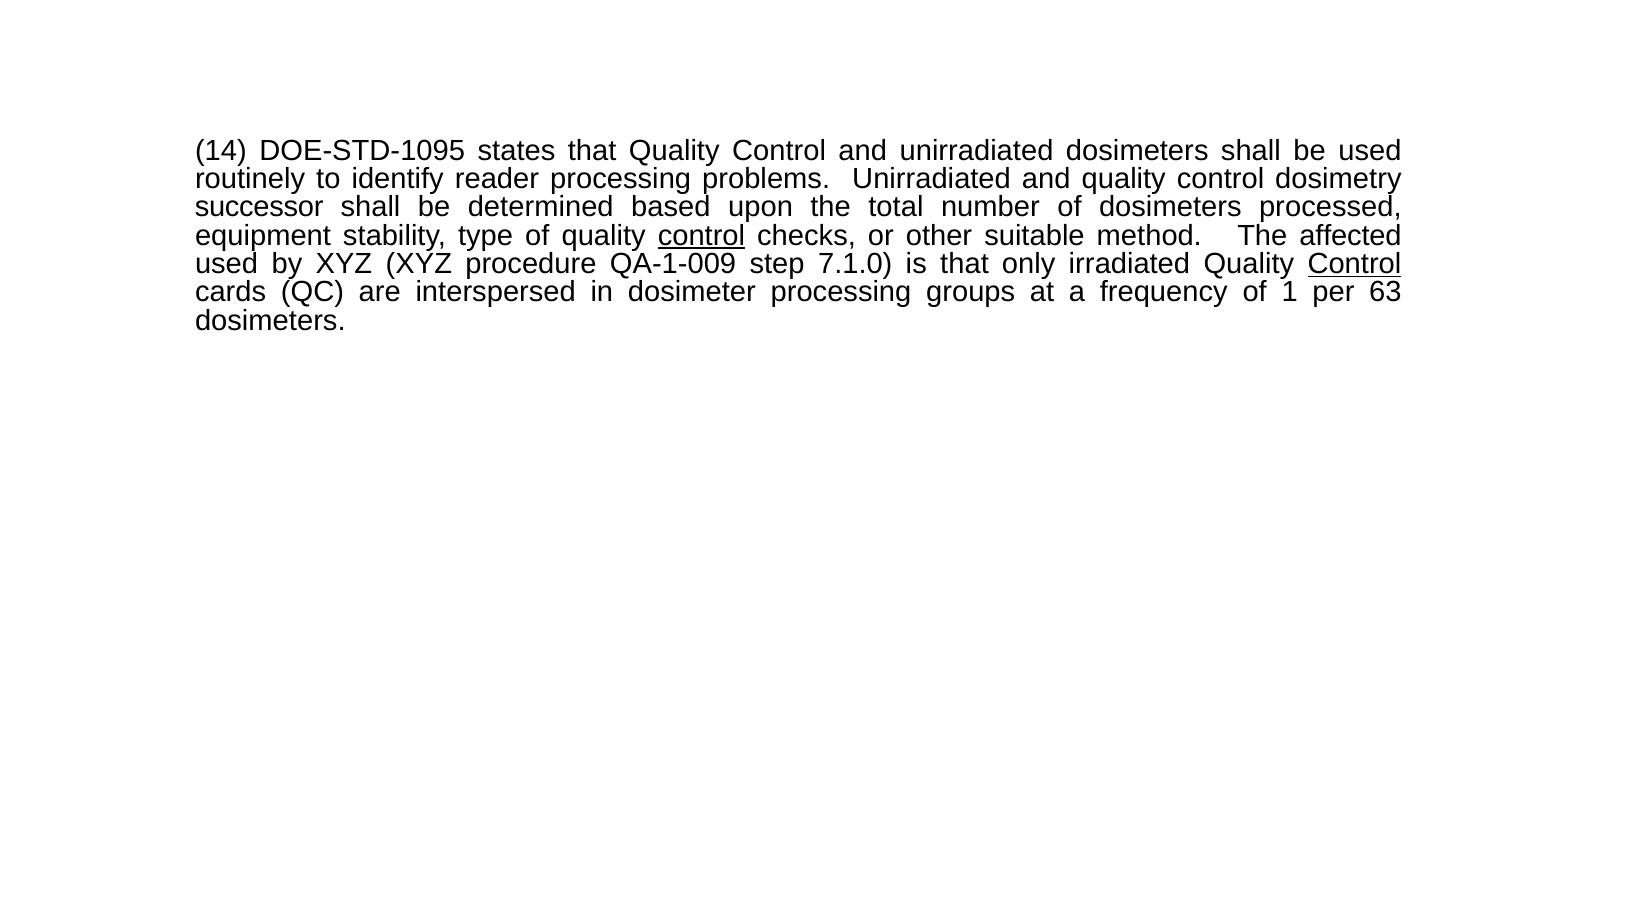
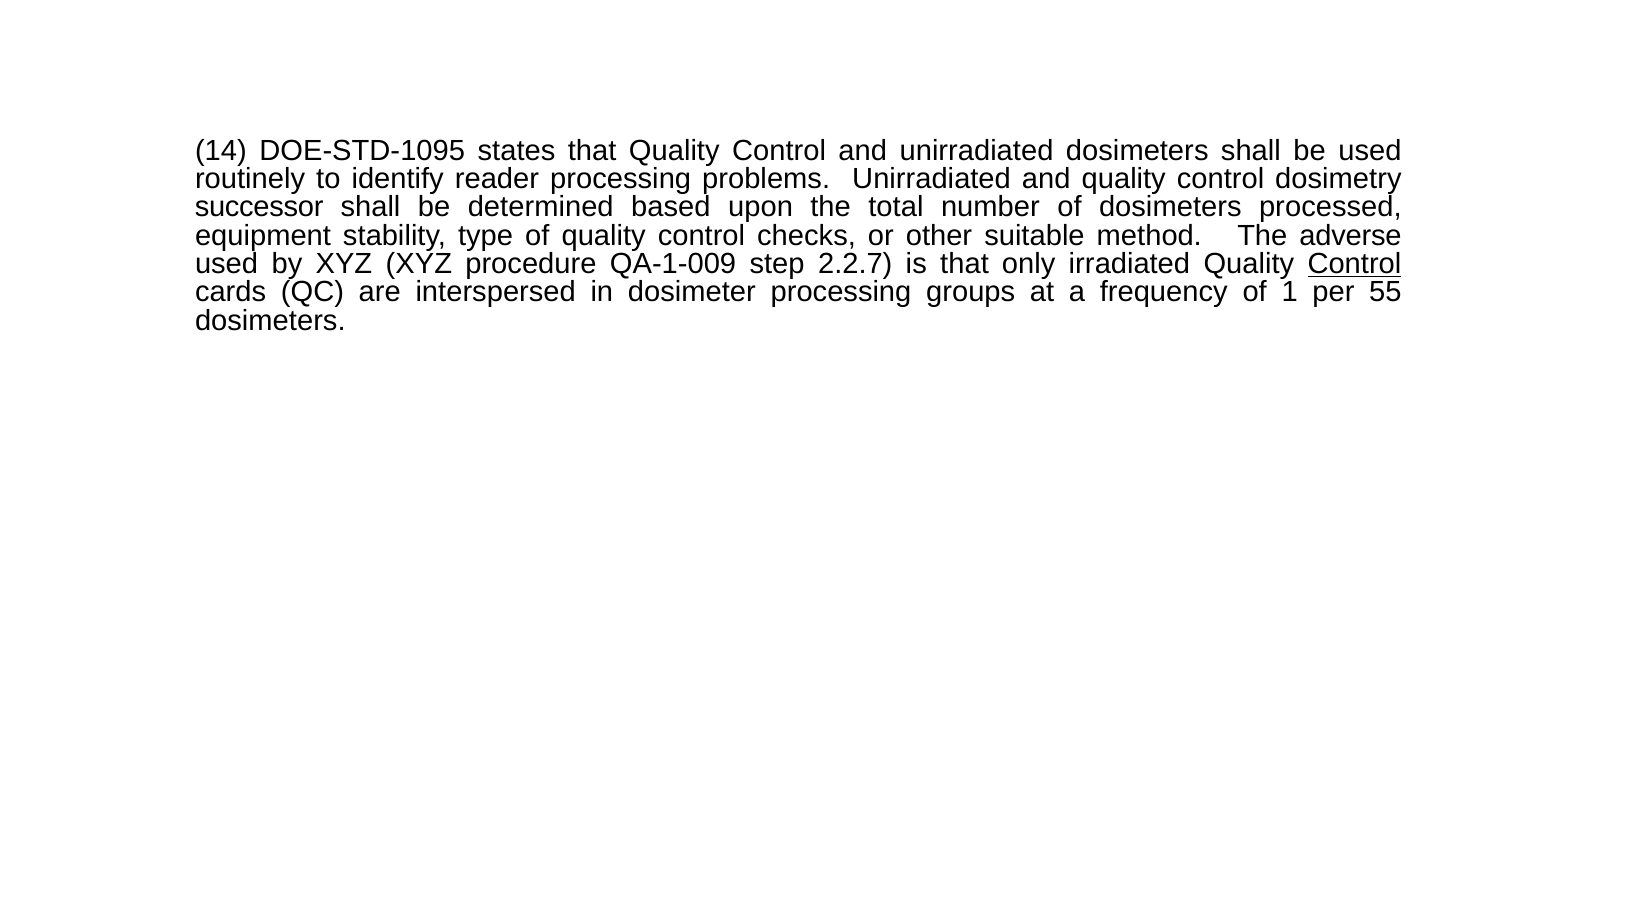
control at (701, 236) underline: present -> none
affected: affected -> adverse
7.1.0: 7.1.0 -> 2.2.7
63: 63 -> 55
